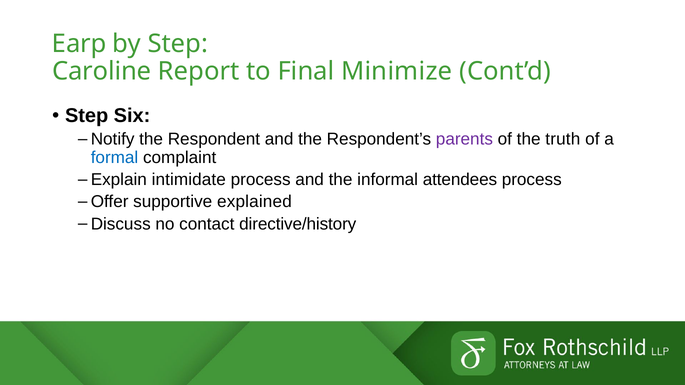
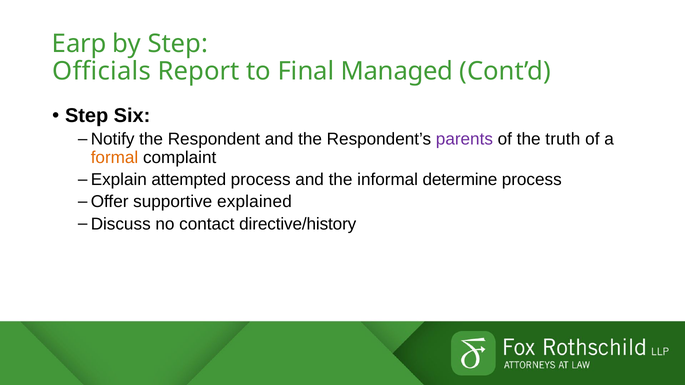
Caroline: Caroline -> Officials
Minimize: Minimize -> Managed
formal colour: blue -> orange
intimidate: intimidate -> attempted
attendees: attendees -> determine
